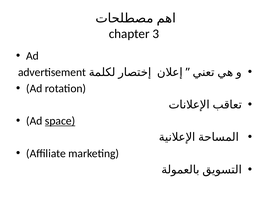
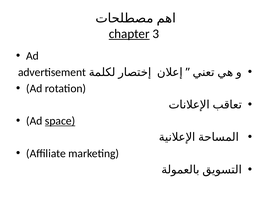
chapter underline: none -> present
